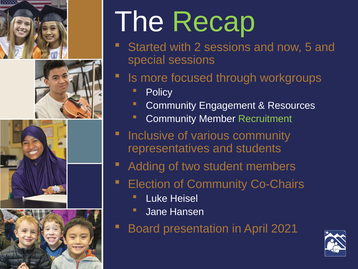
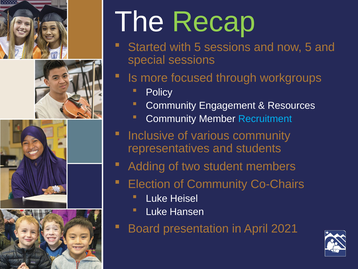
with 2: 2 -> 5
Recruitment colour: light green -> light blue
Jane at (156, 211): Jane -> Luke
